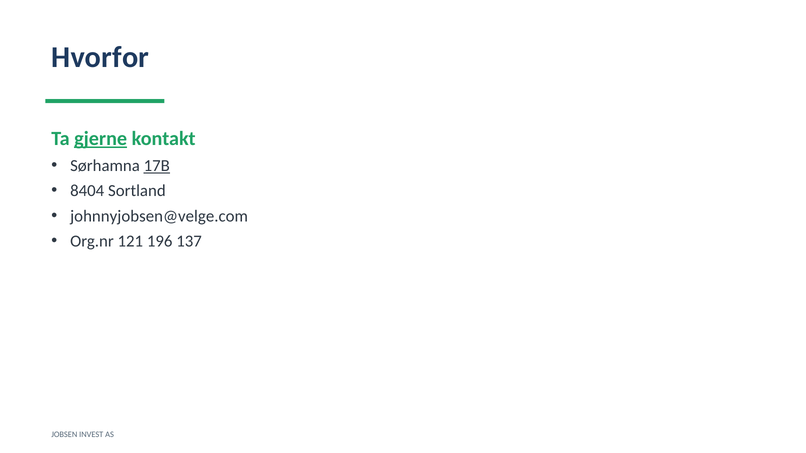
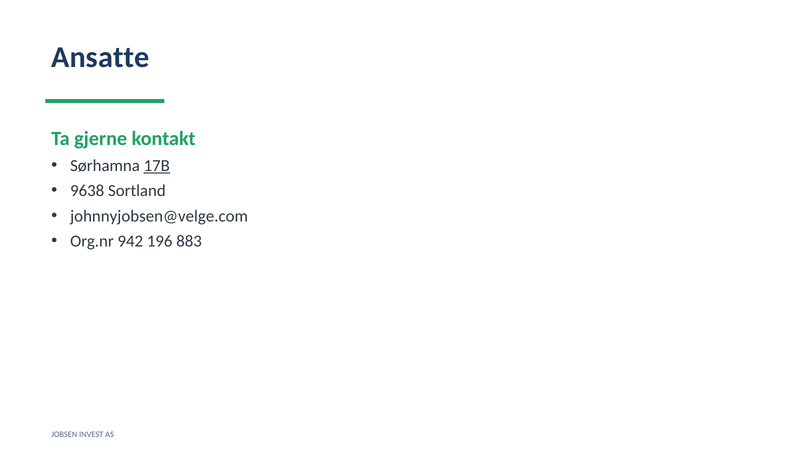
Hvorfor: Hvorfor -> Ansatte
gjerne underline: present -> none
8404: 8404 -> 9638
121: 121 -> 942
137: 137 -> 883
